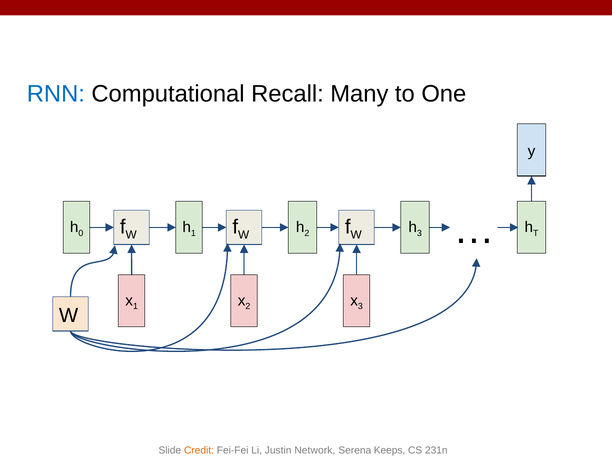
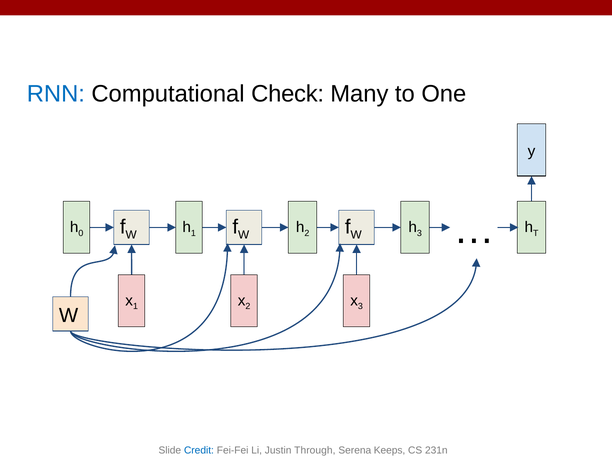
Recall: Recall -> Check
Credit colour: orange -> blue
Network: Network -> Through
